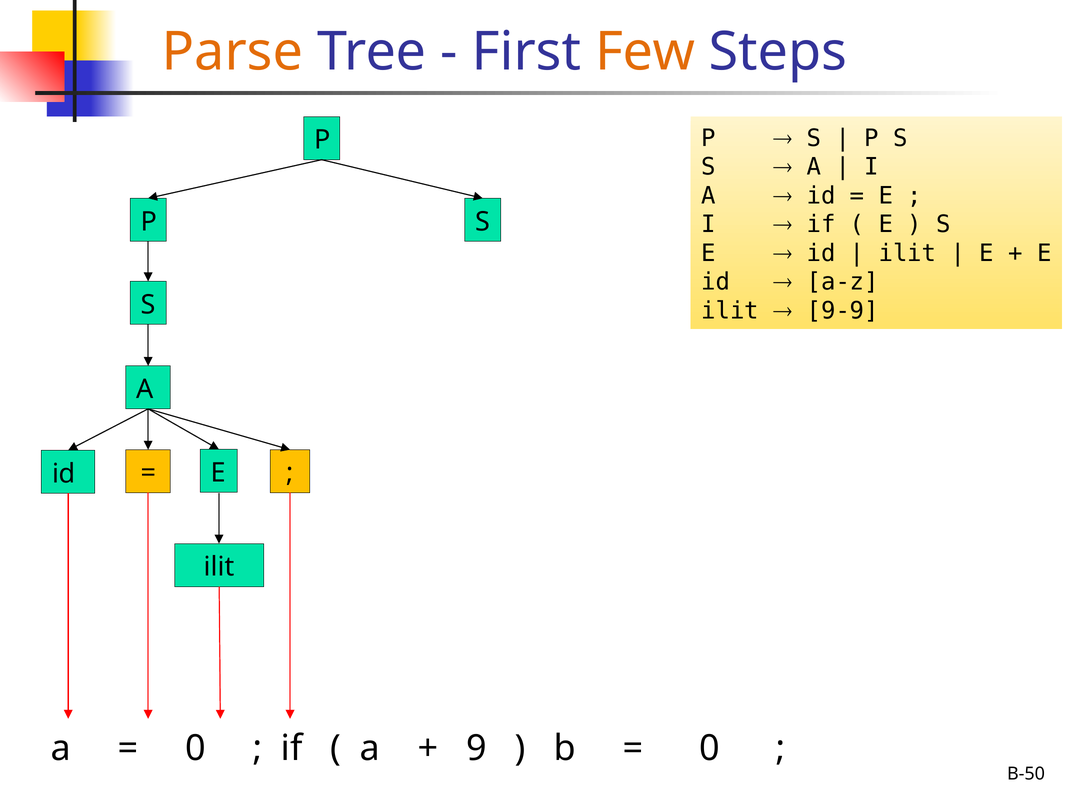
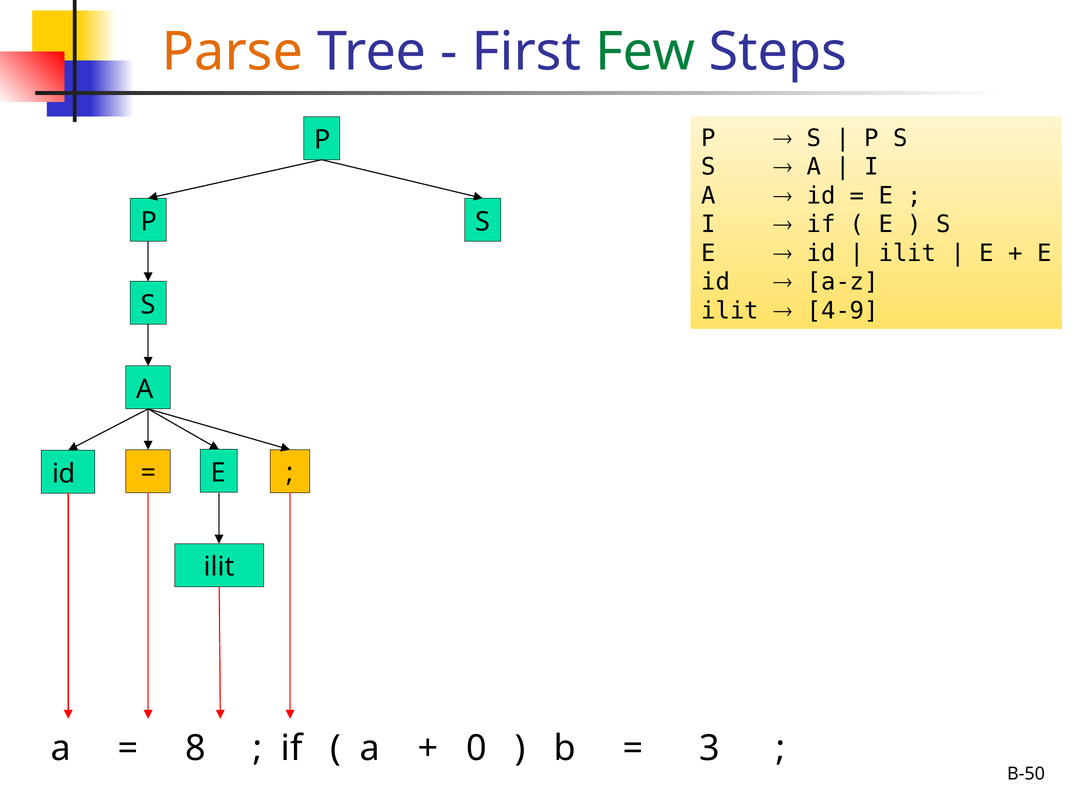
Few colour: orange -> green
9-9: 9-9 -> 4-9
0 at (195, 748): 0 -> 8
9: 9 -> 0
0 at (710, 748): 0 -> 3
